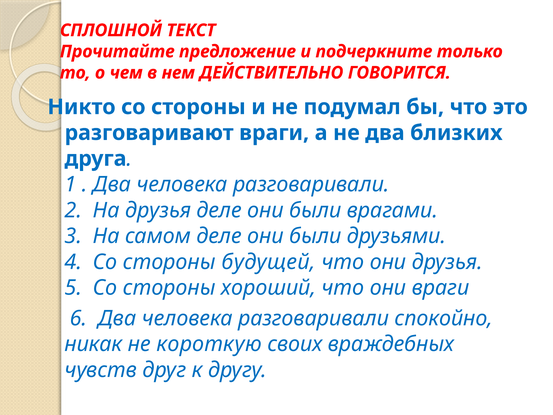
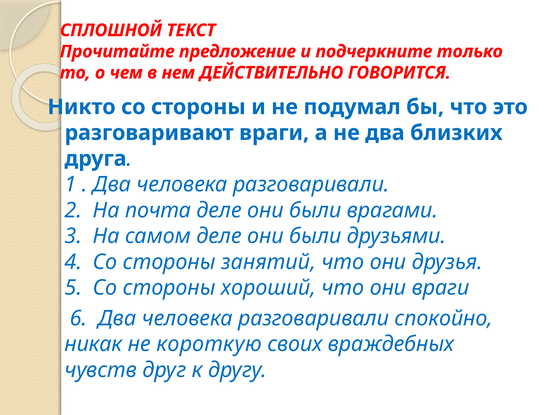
На друзья: друзья -> почта
будущей: будущей -> занятий
